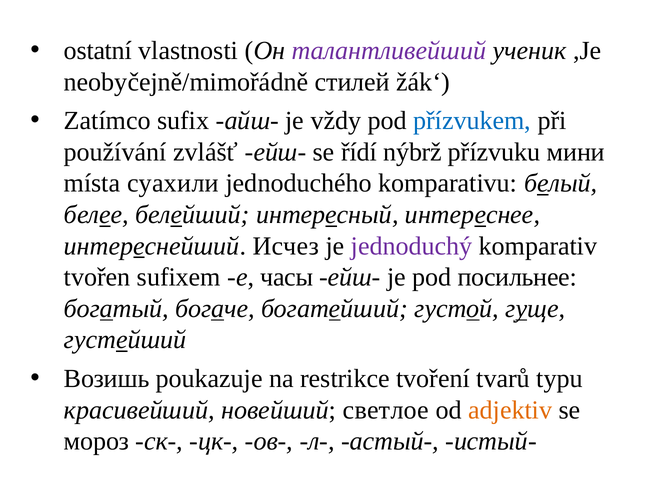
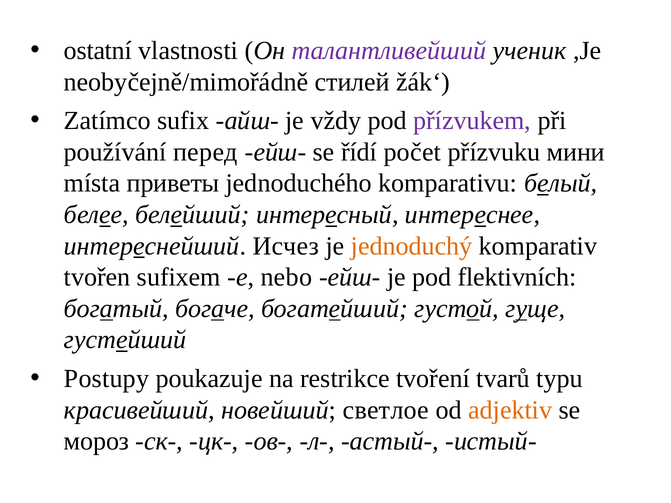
přízvukem colour: blue -> purple
zvlášť: zvlášť -> перед
nýbrž: nýbrž -> počet
суахили: суахили -> приветы
jednoduchý colour: purple -> orange
часы: часы -> nebo
посильнее: посильнее -> flektivních
Возишь: Возишь -> Postupy
